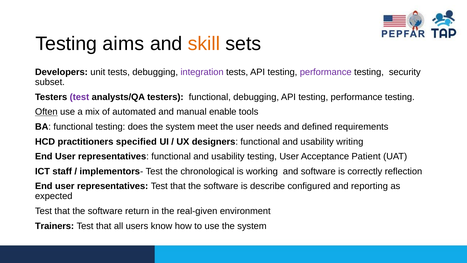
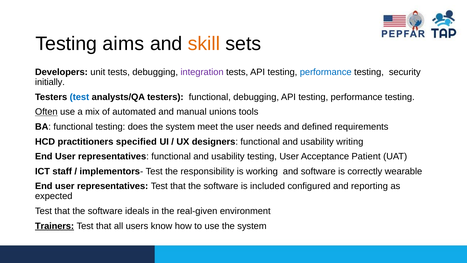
performance at (326, 72) colour: purple -> blue
subset: subset -> initially
test at (79, 97) colour: purple -> blue
enable: enable -> unions
chronological: chronological -> responsibility
reflection: reflection -> wearable
describe: describe -> included
return: return -> ideals
Trainers underline: none -> present
